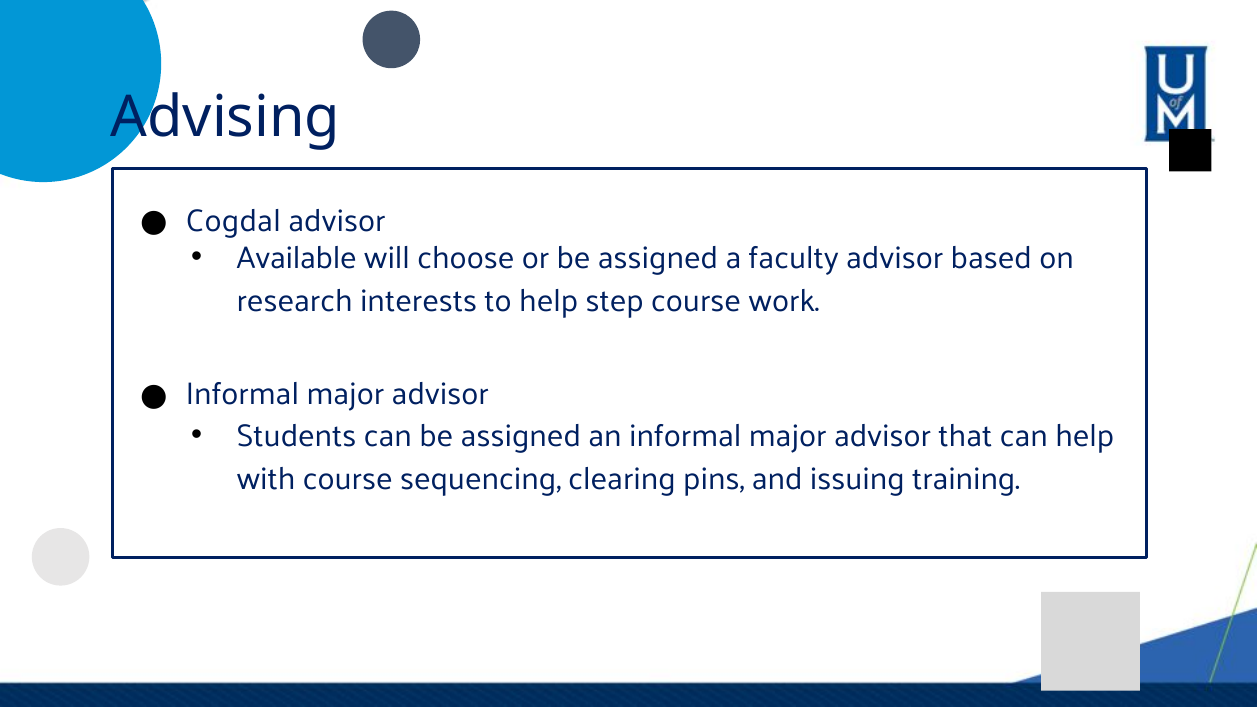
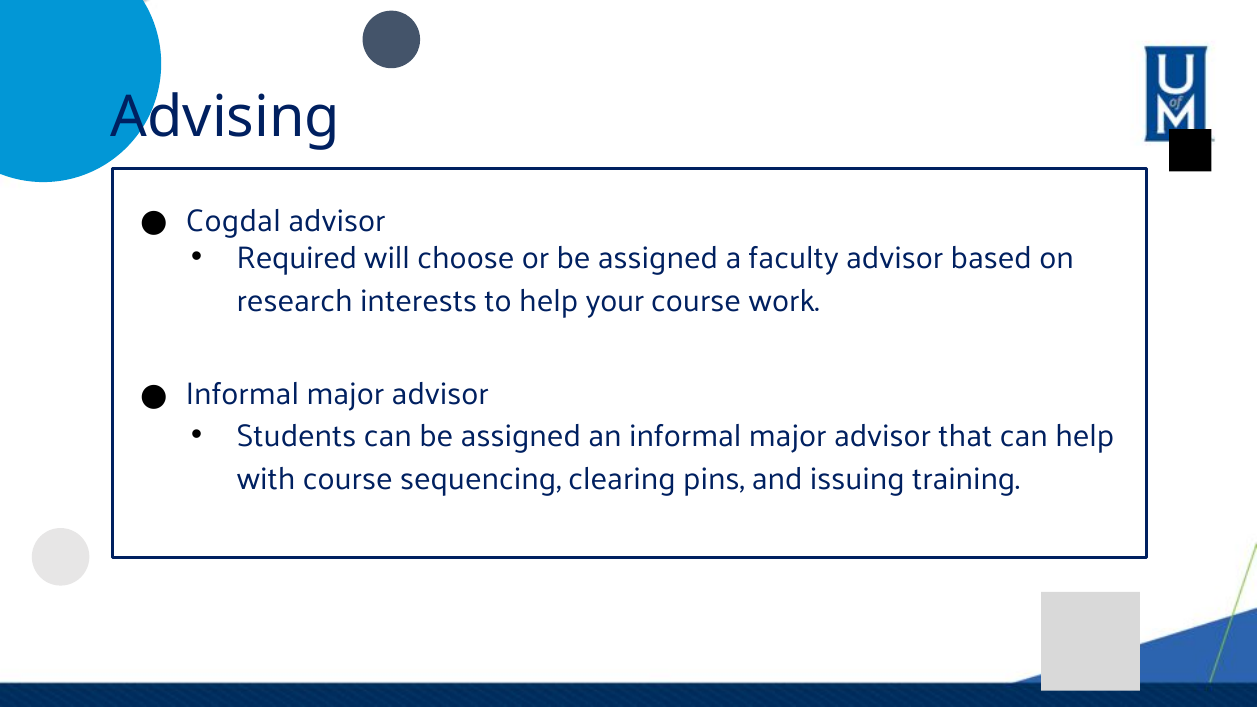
Available: Available -> Required
step: step -> your
